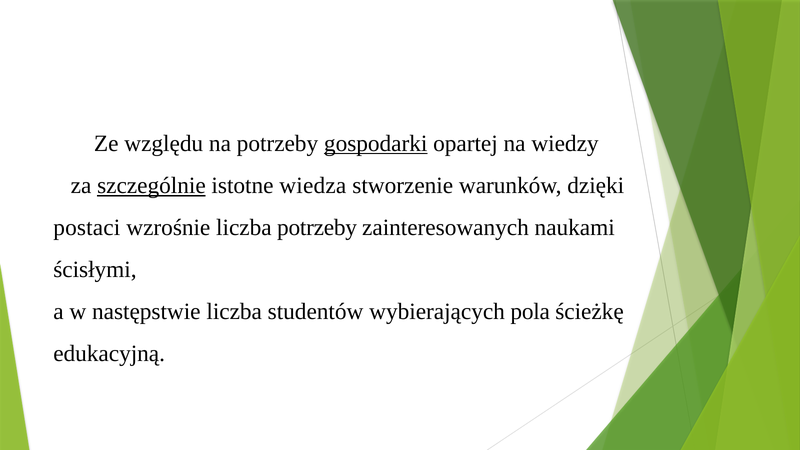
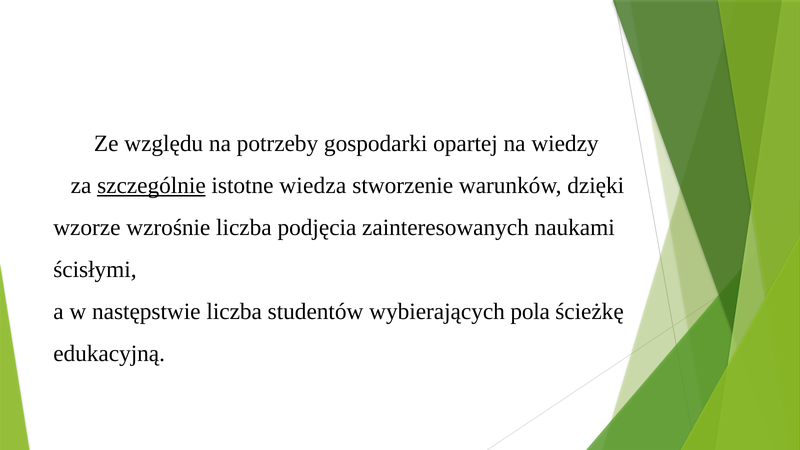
gospodarki underline: present -> none
postaci: postaci -> wzorze
liczba potrzeby: potrzeby -> podjęcia
